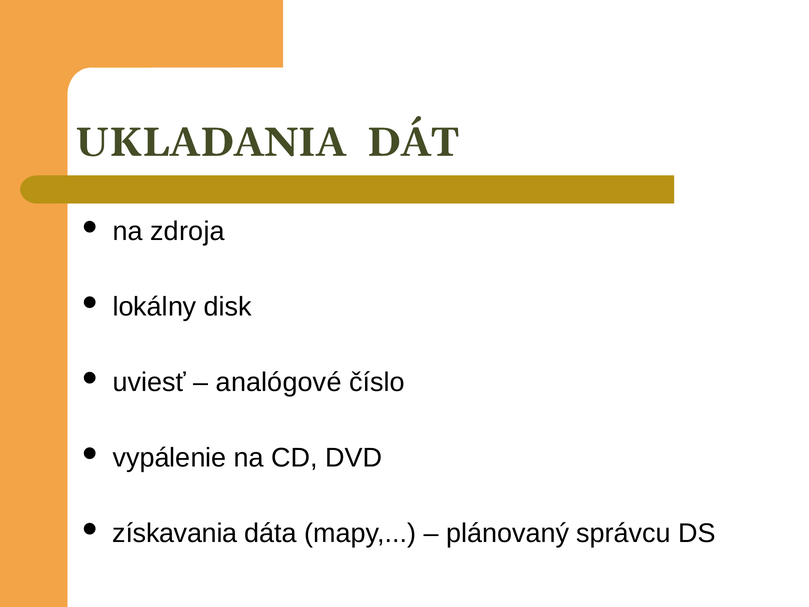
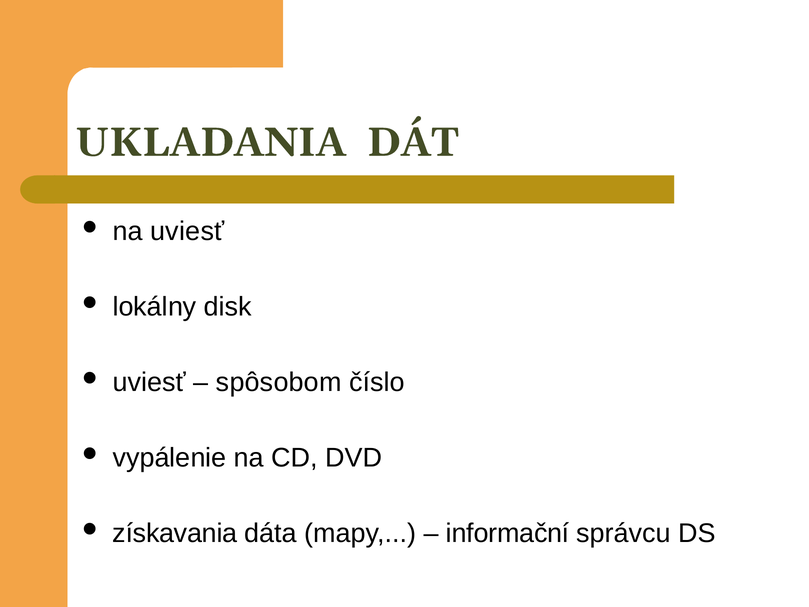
na zdroja: zdroja -> uviesť
analógové: analógové -> spôsobom
plánovaný: plánovaný -> informační
